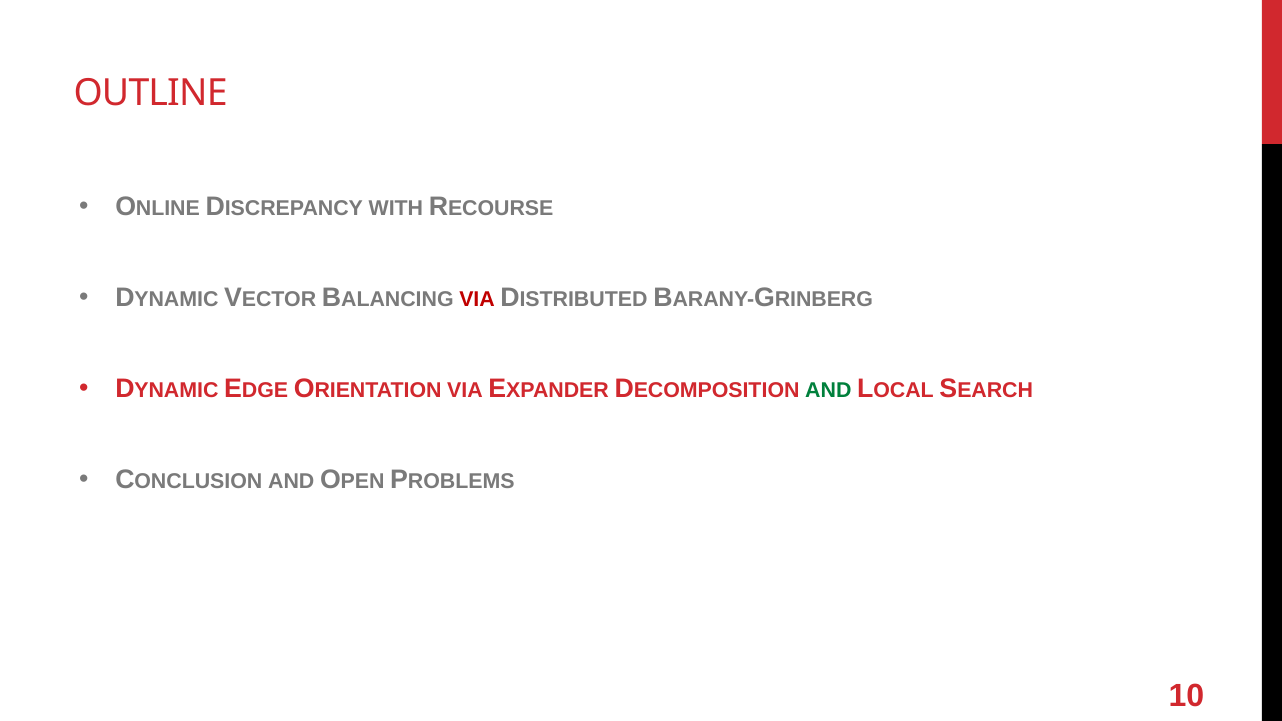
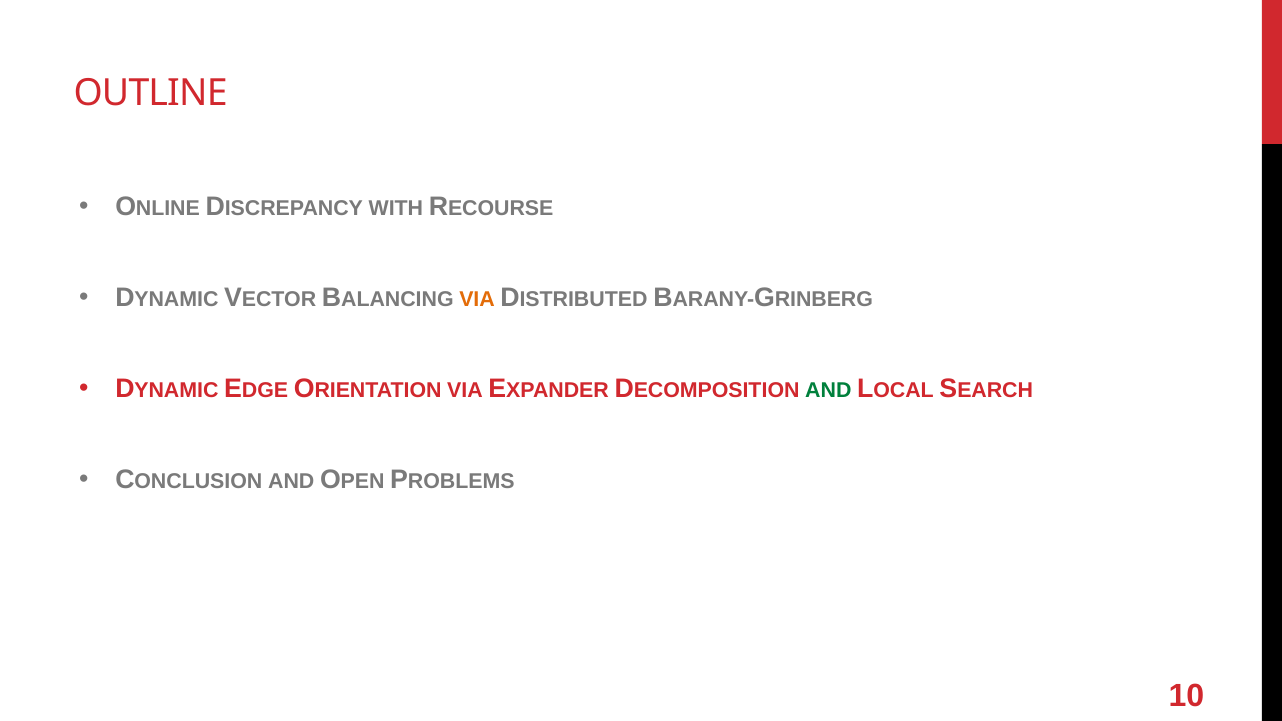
VIA at (477, 300) colour: red -> orange
